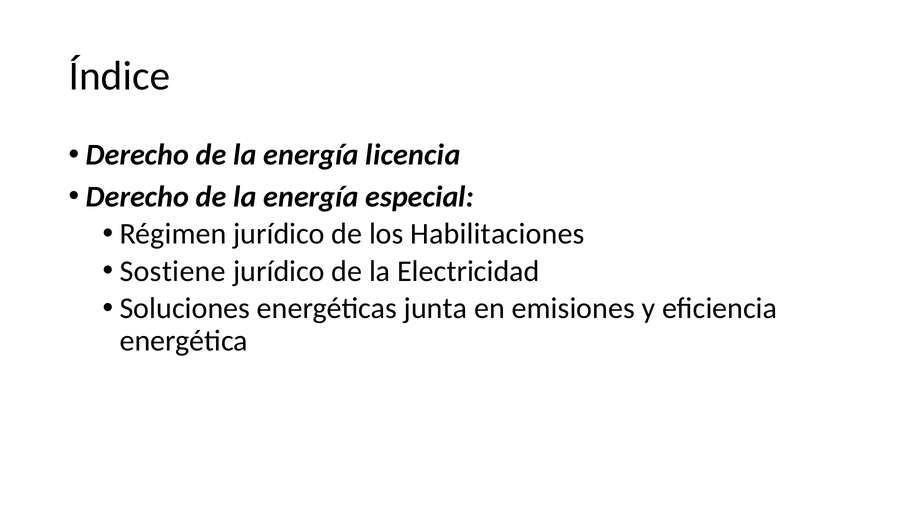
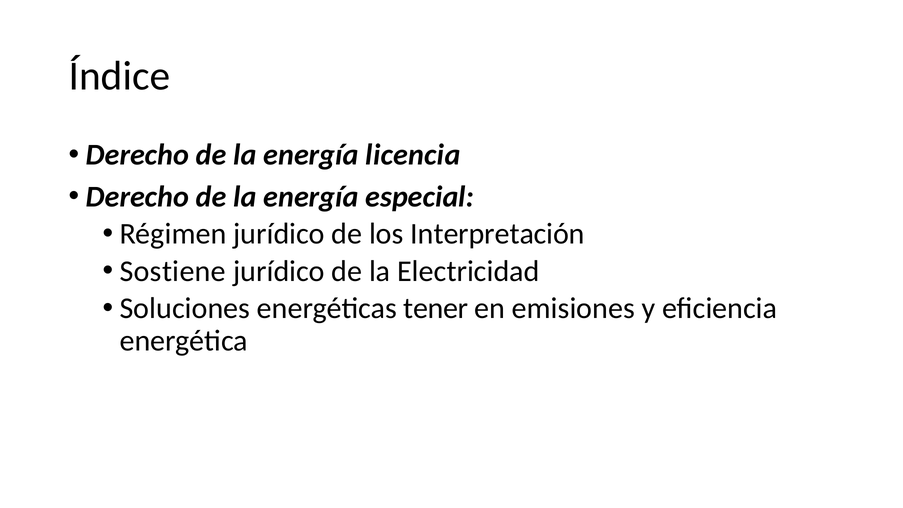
Habilitaciones: Habilitaciones -> Interpretación
junta: junta -> tener
